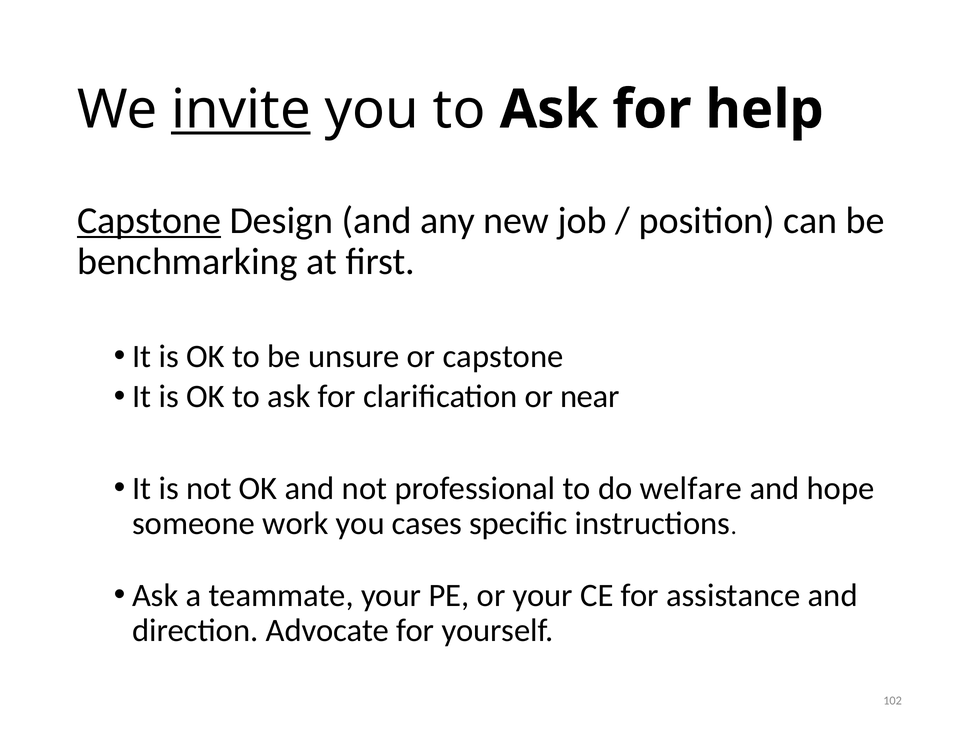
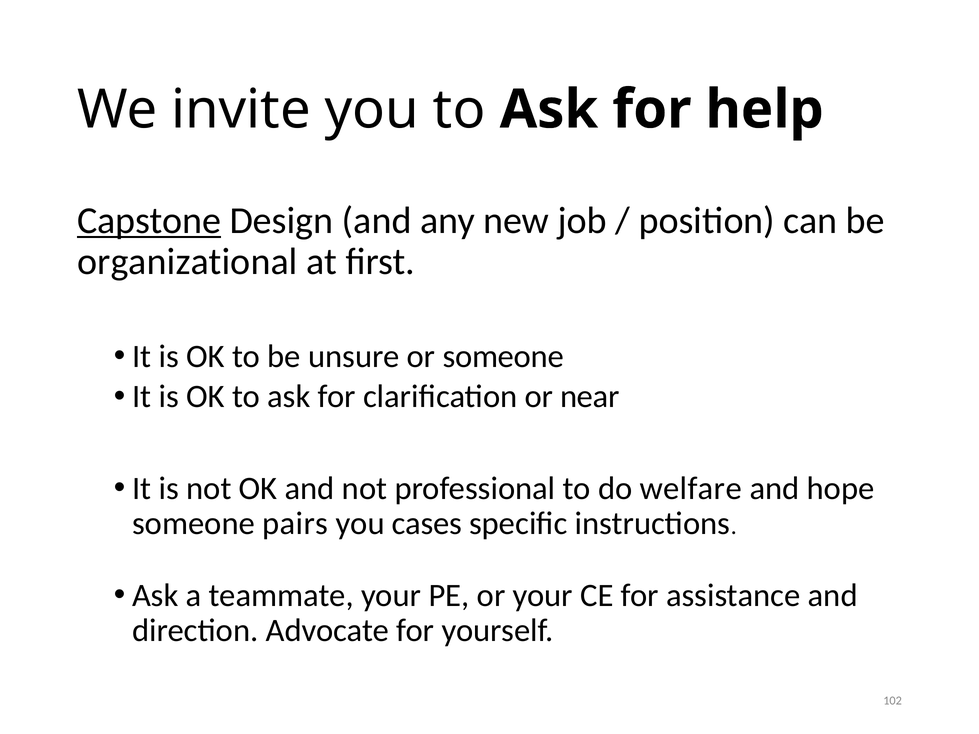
invite underline: present -> none
benchmarking: benchmarking -> organizational
or capstone: capstone -> someone
work: work -> pairs
